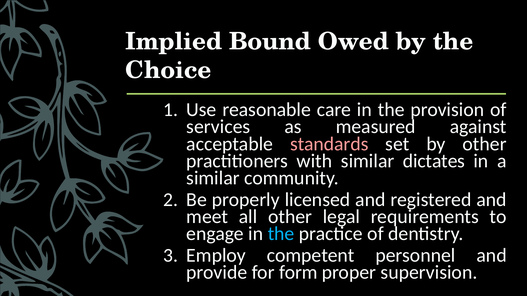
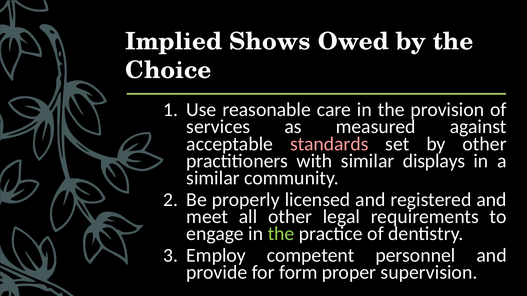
Bound: Bound -> Shows
dictates: dictates -> displays
the at (281, 234) colour: light blue -> light green
